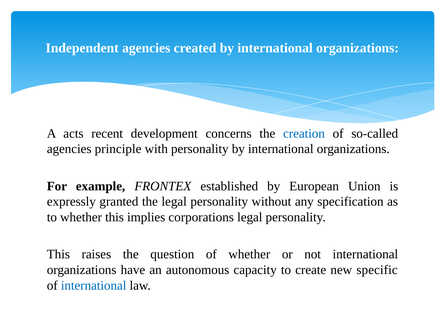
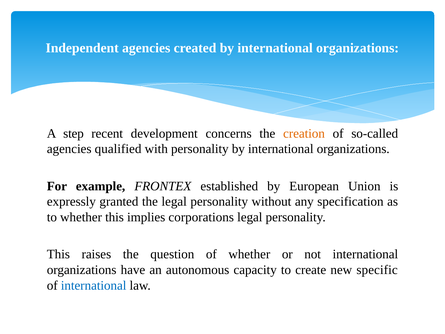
acts: acts -> step
creation colour: blue -> orange
principle: principle -> qualified
